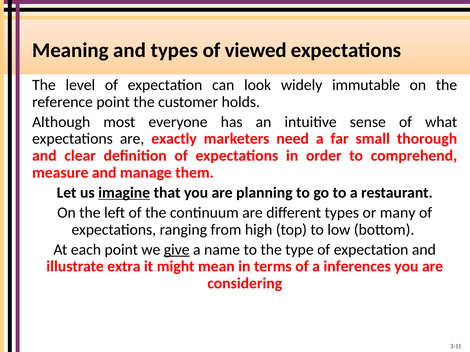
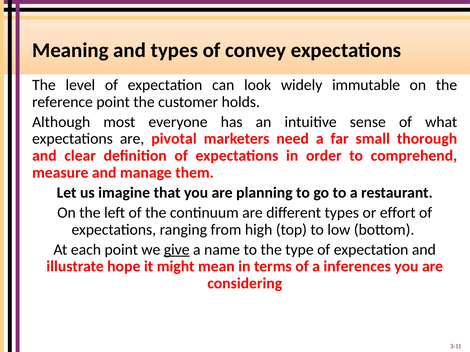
viewed: viewed -> convey
exactly: exactly -> pivotal
imagine underline: present -> none
many: many -> effort
extra: extra -> hope
